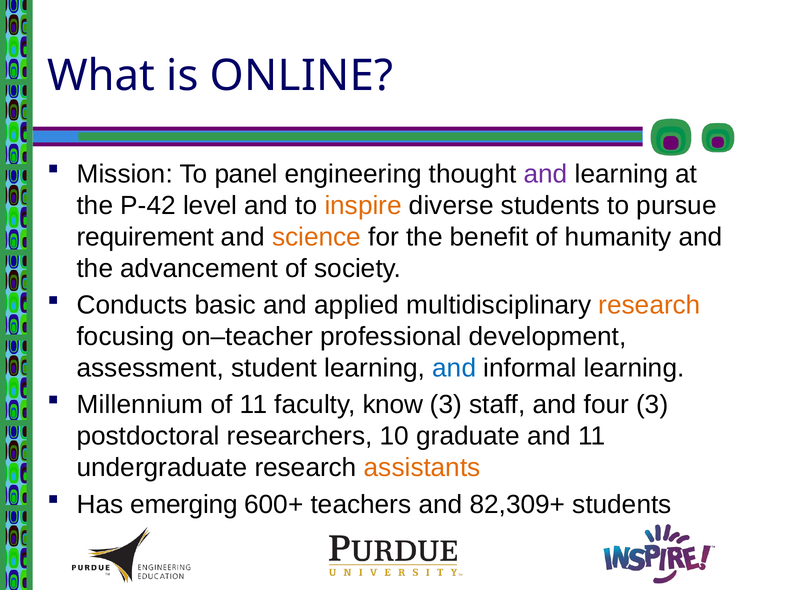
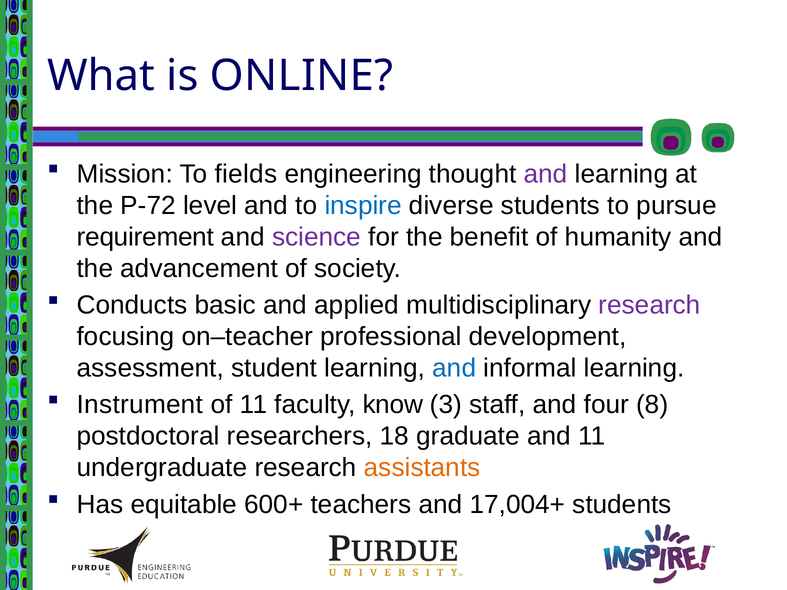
panel: panel -> fields
P-42: P-42 -> P-72
inspire colour: orange -> blue
science colour: orange -> purple
research at (650, 305) colour: orange -> purple
Millennium: Millennium -> Instrument
four 3: 3 -> 8
10: 10 -> 18
emerging: emerging -> equitable
82,309+: 82,309+ -> 17,004+
